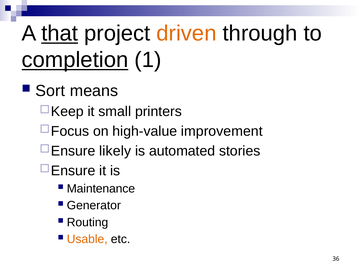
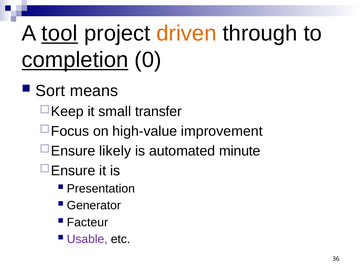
that: that -> tool
1: 1 -> 0
printers: printers -> transfer
stories: stories -> minute
Maintenance: Maintenance -> Presentation
Routing: Routing -> Facteur
Usable colour: orange -> purple
